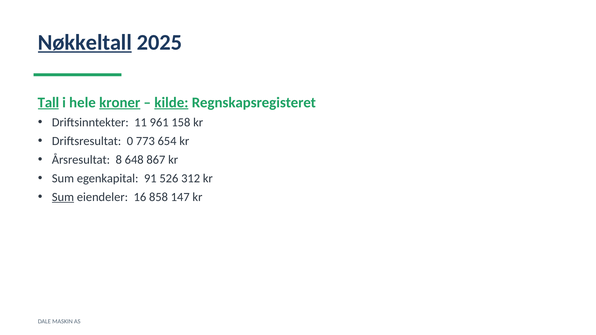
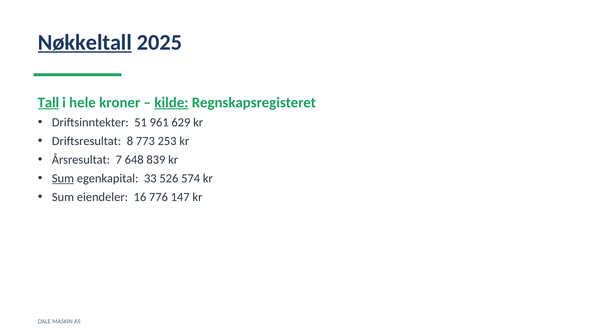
kroner underline: present -> none
11: 11 -> 51
158: 158 -> 629
0: 0 -> 8
654: 654 -> 253
8: 8 -> 7
867: 867 -> 839
Sum at (63, 178) underline: none -> present
91: 91 -> 33
312: 312 -> 574
Sum at (63, 197) underline: present -> none
858: 858 -> 776
